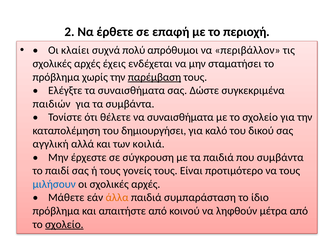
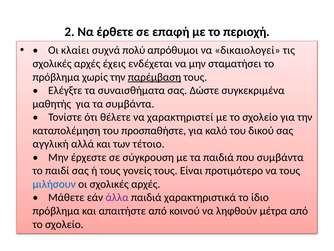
περιβάλλον: περιβάλλον -> δικαιολογεί
παιδιών: παιδιών -> μαθητής
να συναισθήματα: συναισθήματα -> χαρακτηριστεί
δημιουργήσει: δημιουργήσει -> προσπαθήστε
κοιλιά: κοιλιά -> τέτοιο
άλλα colour: orange -> purple
συμπαράσταση: συμπαράσταση -> χαρακτηριστικά
σχολείο at (64, 224) underline: present -> none
